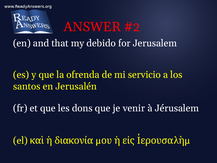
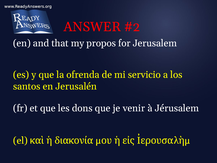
debido: debido -> propos
